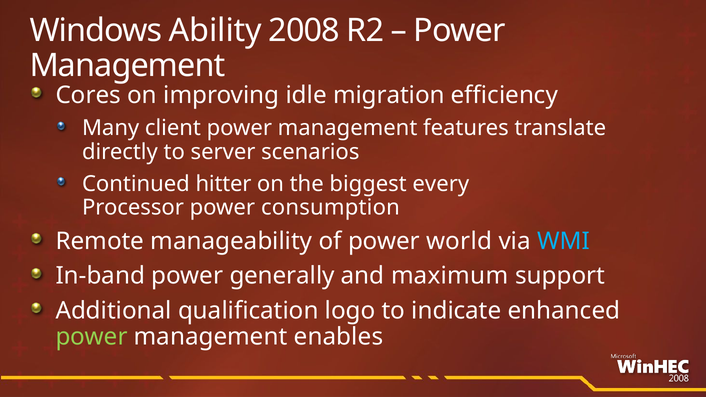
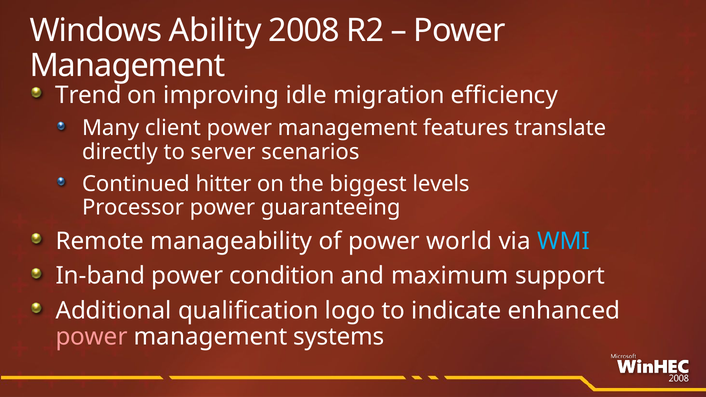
Cores: Cores -> Trend
every: every -> levels
consumption: consumption -> guaranteeing
generally: generally -> condition
power at (92, 337) colour: light green -> pink
enables: enables -> systems
